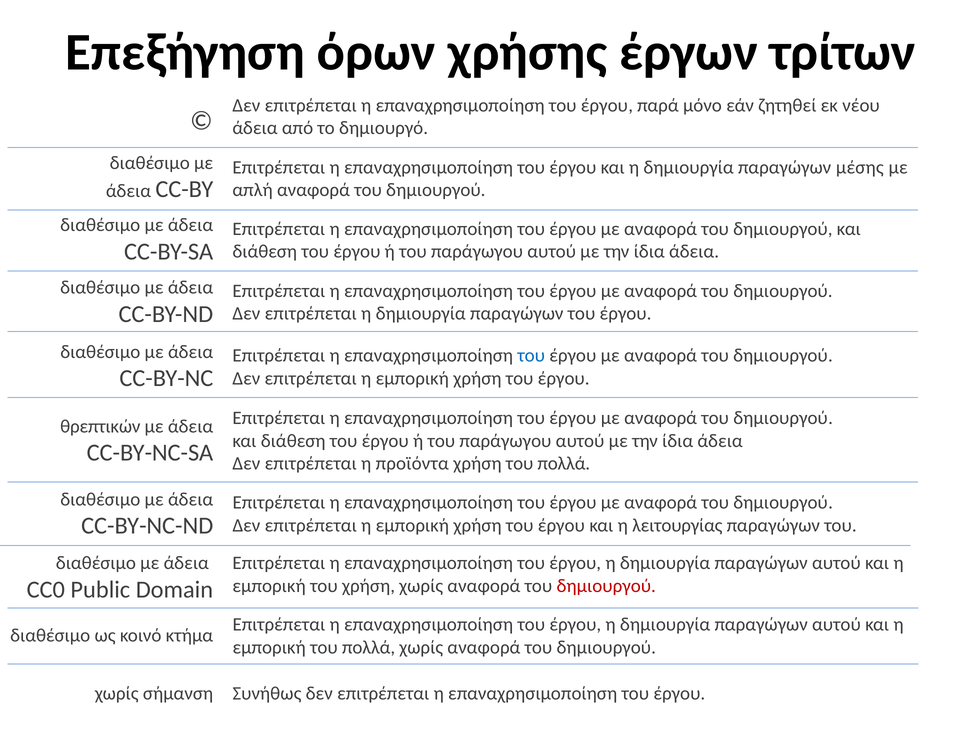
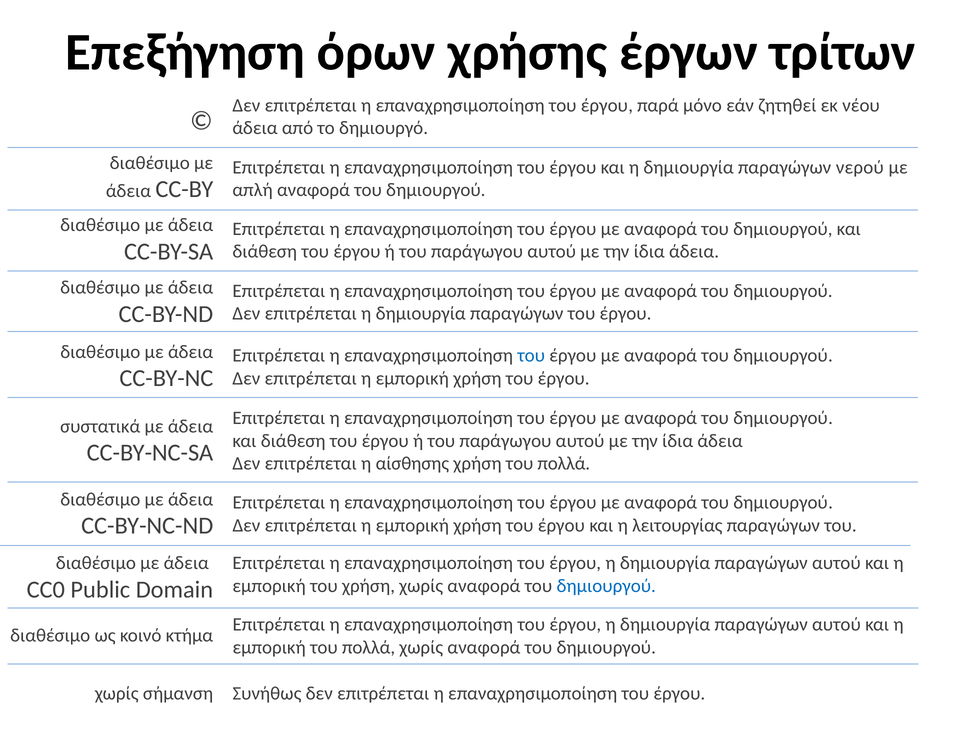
μέσης: μέσης -> νερού
θρεπτικών: θρεπτικών -> συστατικά
προϊόντα: προϊόντα -> αίσθησης
δημιουργού at (606, 586) colour: red -> blue
